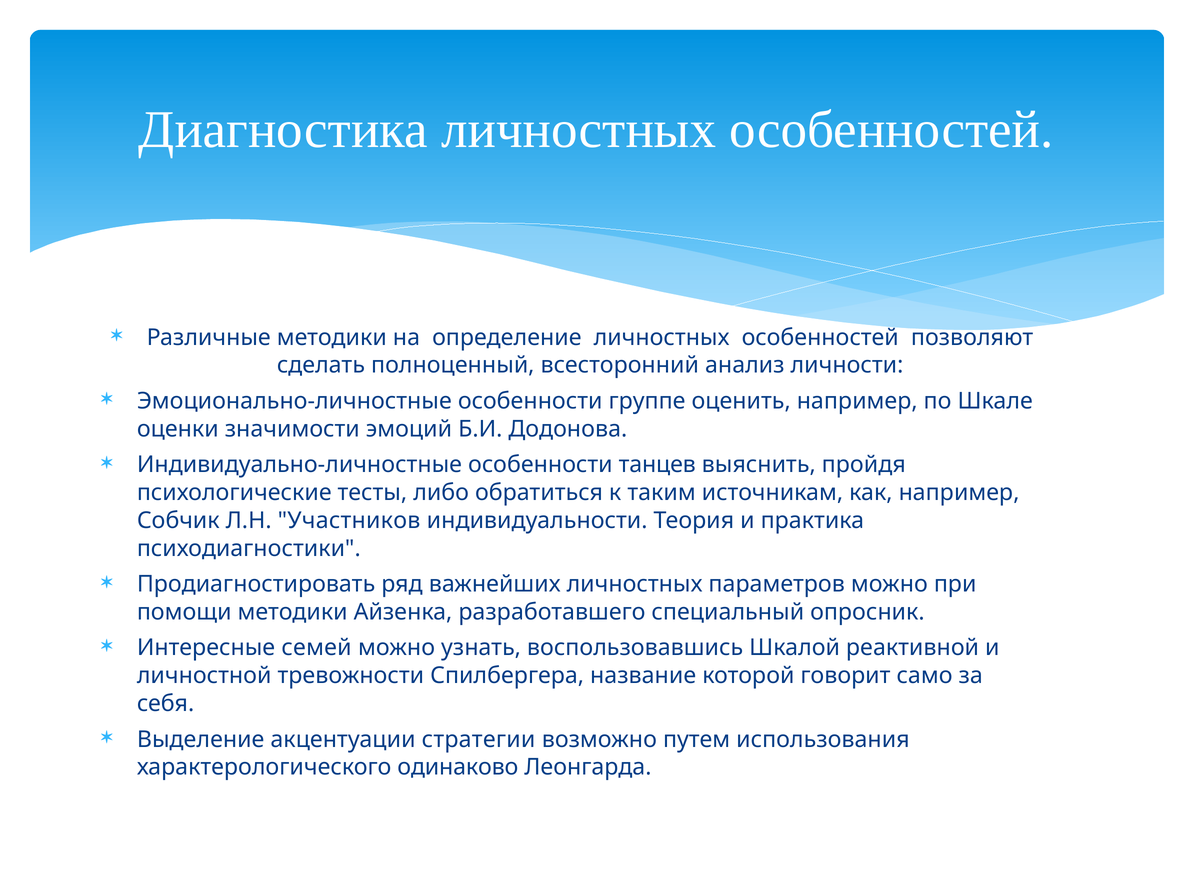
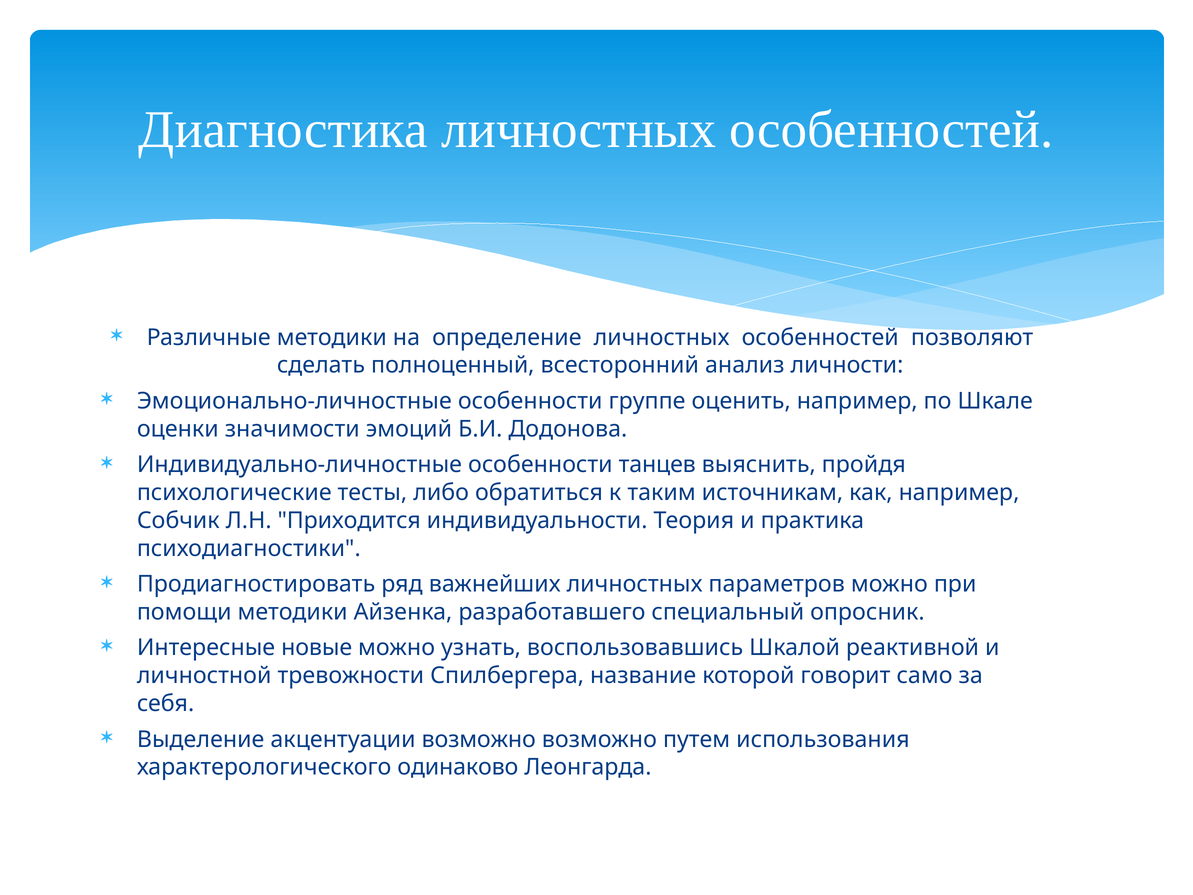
Участников: Участников -> Приходится
семей: семей -> новые
акцентуации стратегии: стратегии -> возможно
